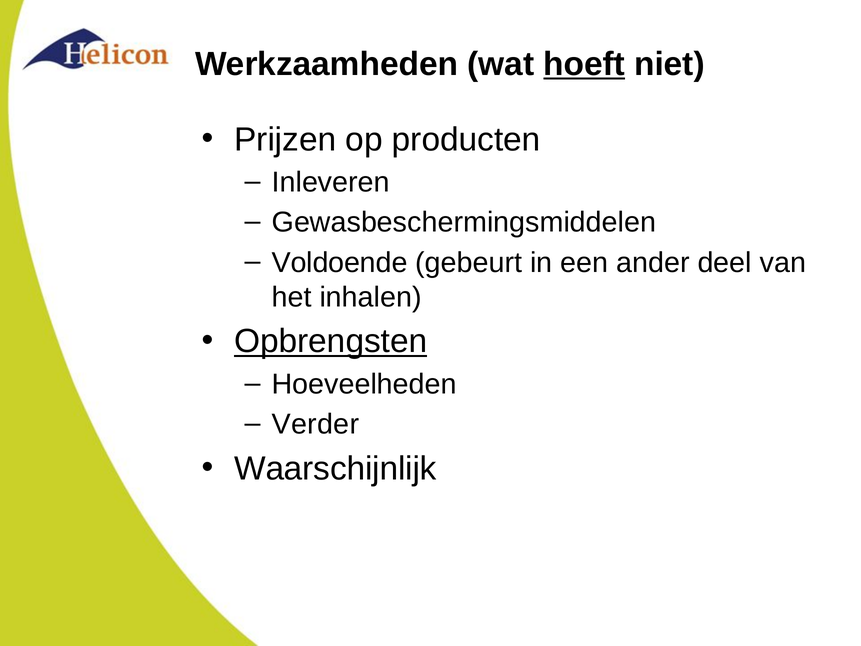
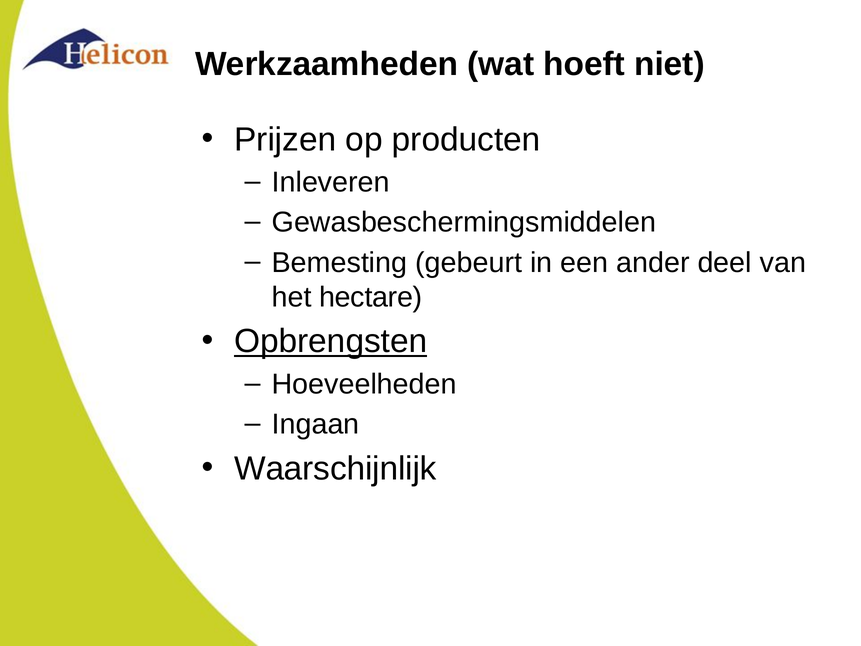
hoeft underline: present -> none
Voldoende: Voldoende -> Bemesting
inhalen: inhalen -> hectare
Verder: Verder -> Ingaan
